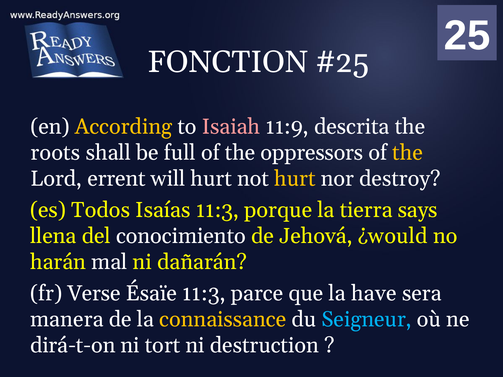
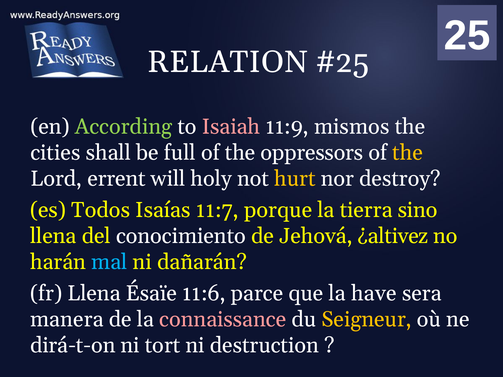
FONCTION: FONCTION -> RELATION
According colour: yellow -> light green
descrita: descrita -> mismos
roots: roots -> cities
will hurt: hurt -> holy
Isaías 11:3: 11:3 -> 11:7
says: says -> sino
¿would: ¿would -> ¿altivez
mal colour: white -> light blue
fr Verse: Verse -> Llena
Ésaïe 11:3: 11:3 -> 11:6
connaissance colour: yellow -> pink
Seigneur colour: light blue -> yellow
